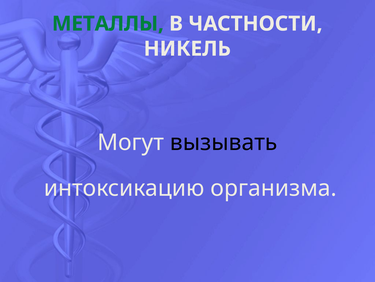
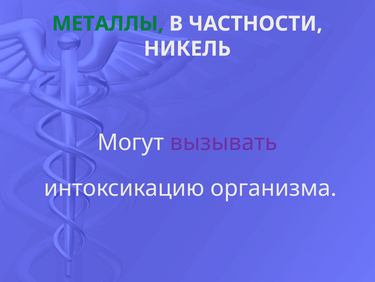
вызывать colour: black -> purple
